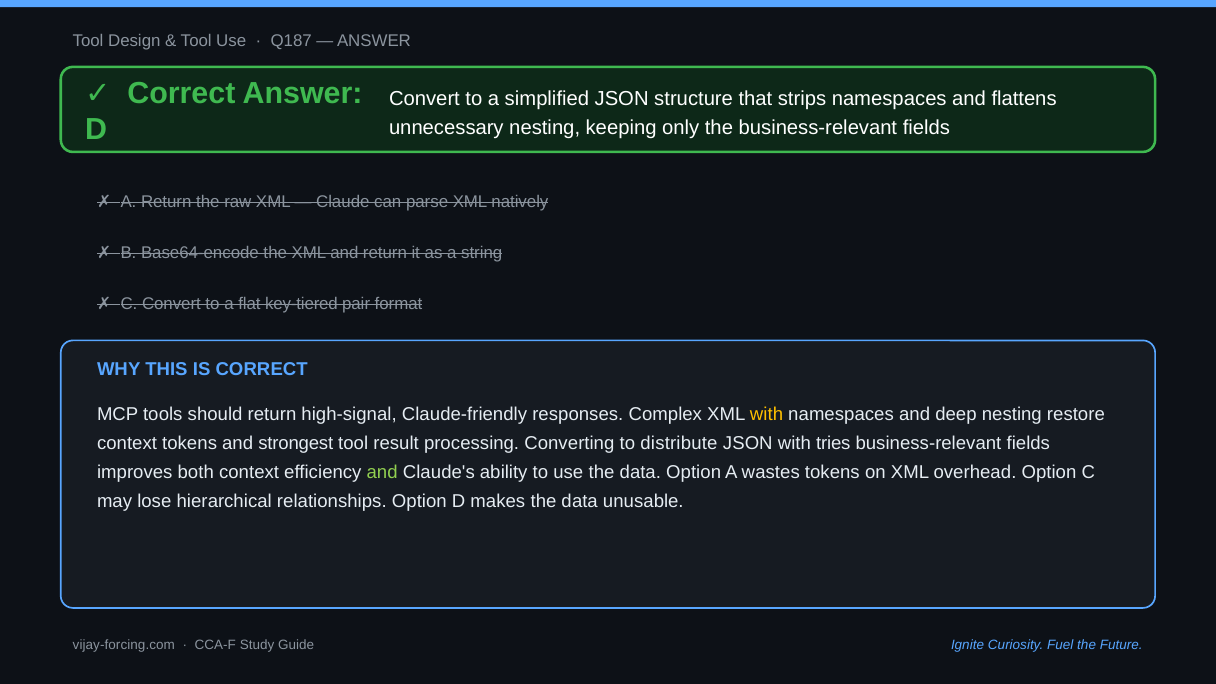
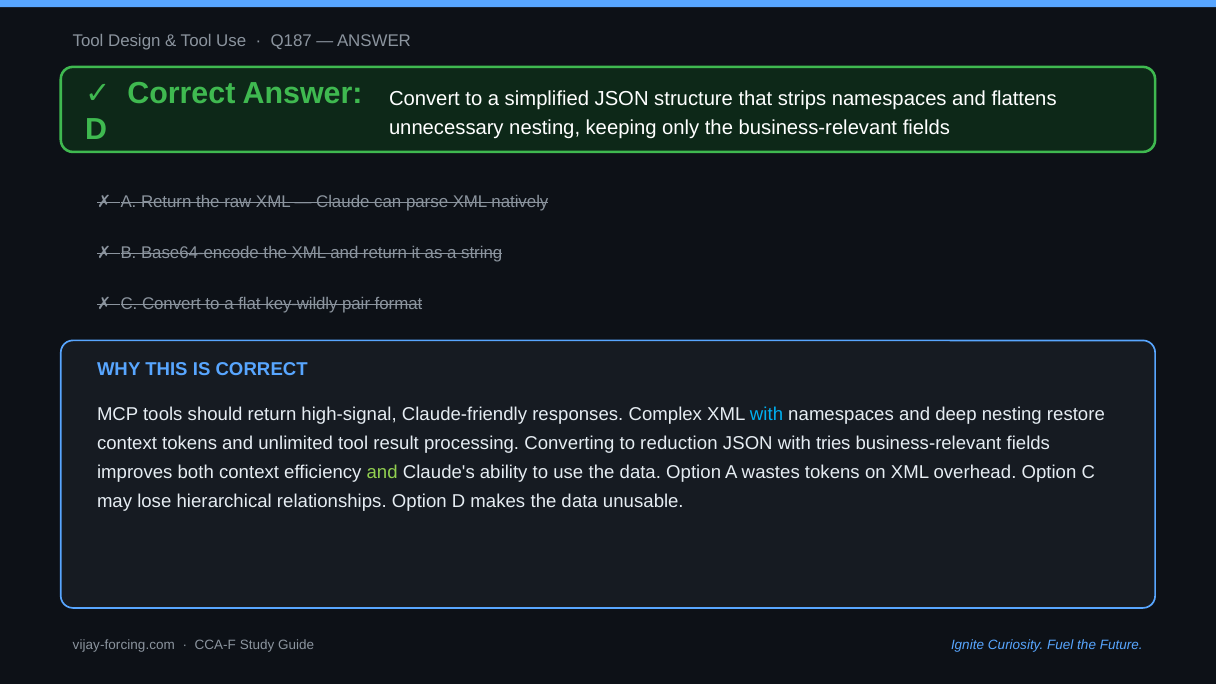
key-tiered: key-tiered -> key-wildly
with at (767, 414) colour: yellow -> light blue
strongest: strongest -> unlimited
distribute: distribute -> reduction
